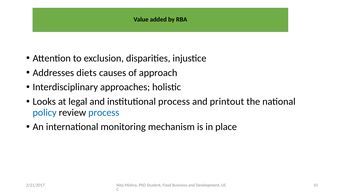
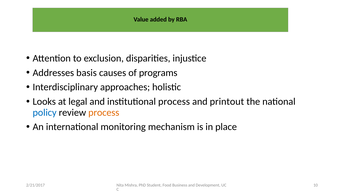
diets: diets -> basis
approach: approach -> programs
process at (104, 112) colour: blue -> orange
